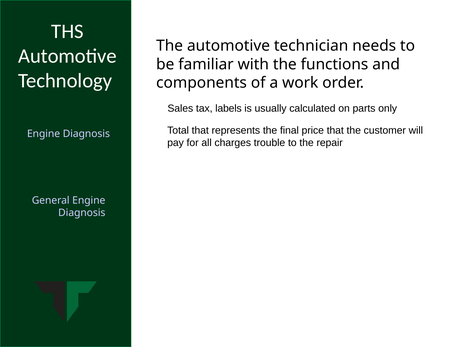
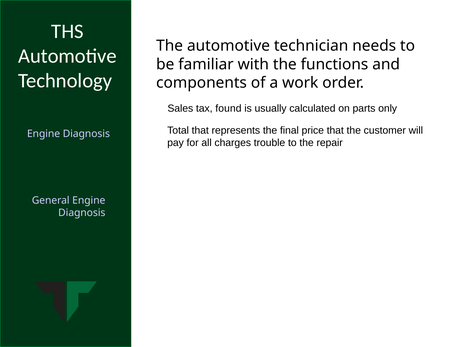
labels: labels -> found
